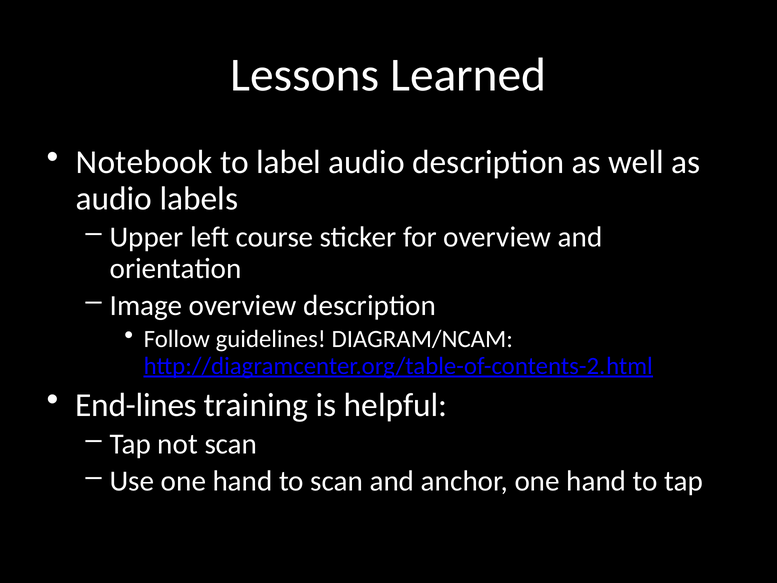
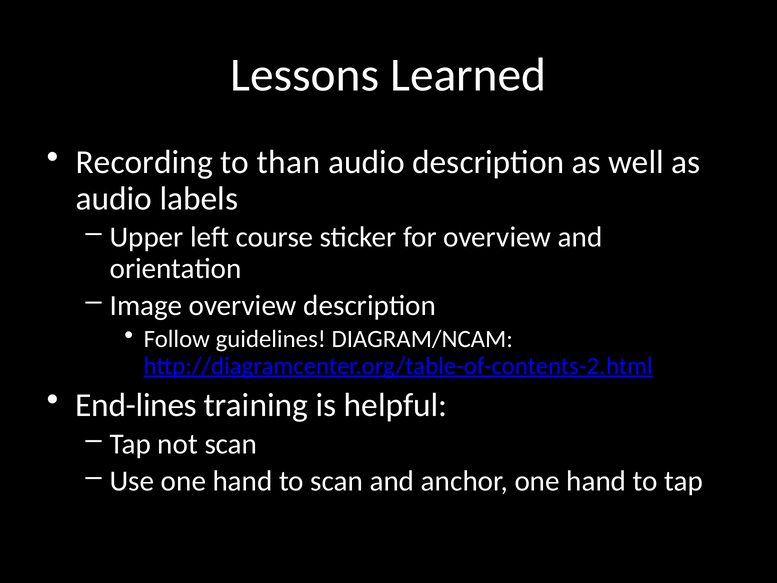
Notebook: Notebook -> Recording
label: label -> than
